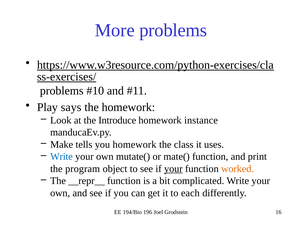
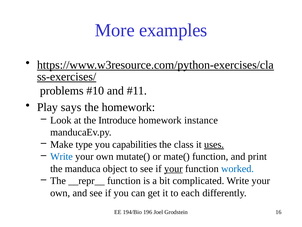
More problems: problems -> examples
tells: tells -> type
you homework: homework -> capabilities
uses underline: none -> present
program: program -> manduca
worked colour: orange -> blue
